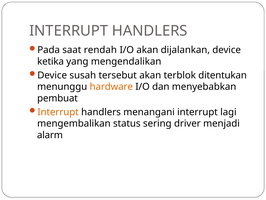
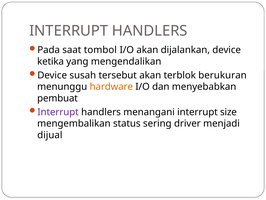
rendah: rendah -> tombol
ditentukan: ditentukan -> berukuran
Interrupt at (58, 112) colour: orange -> purple
lagi: lagi -> size
alarm: alarm -> dijual
